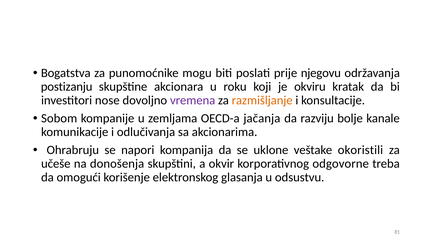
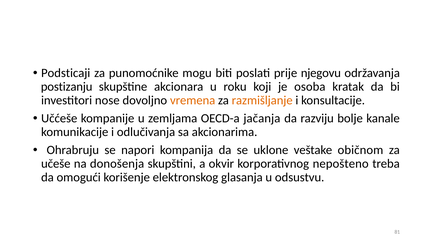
Bogatstva: Bogatstva -> Podsticaji
okviru: okviru -> osoba
vremena colour: purple -> orange
Sobom: Sobom -> Učćeše
okoristili: okoristili -> običnom
odgovorne: odgovorne -> nepošteno
